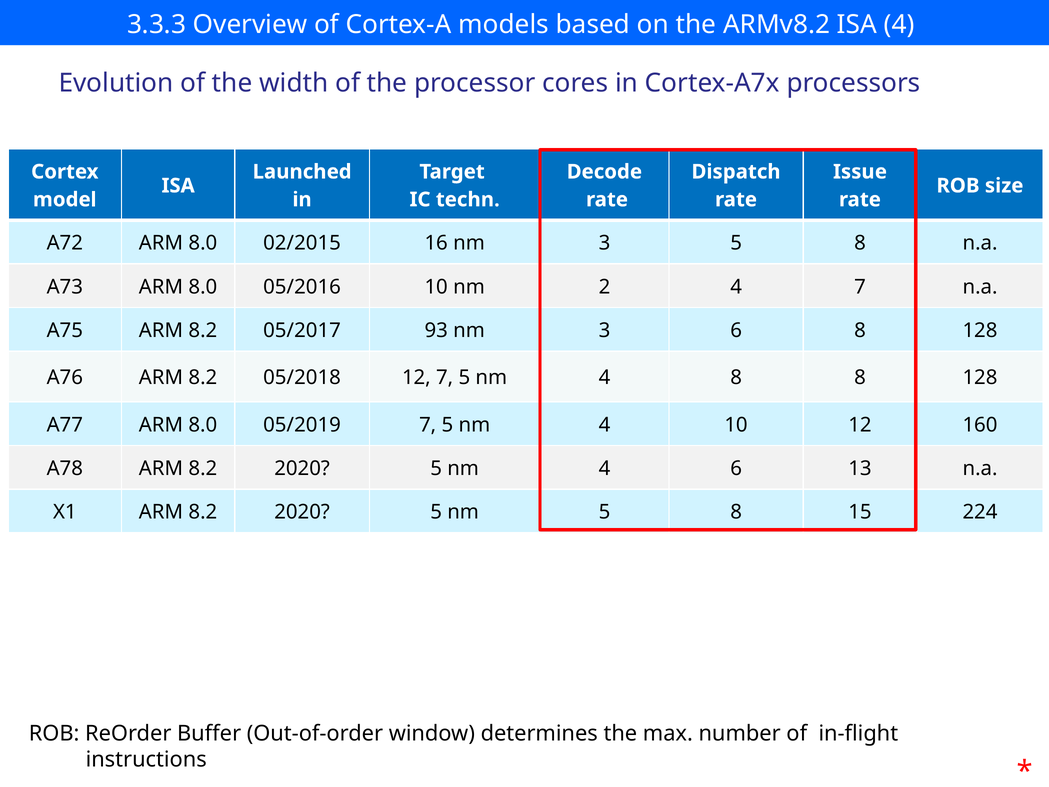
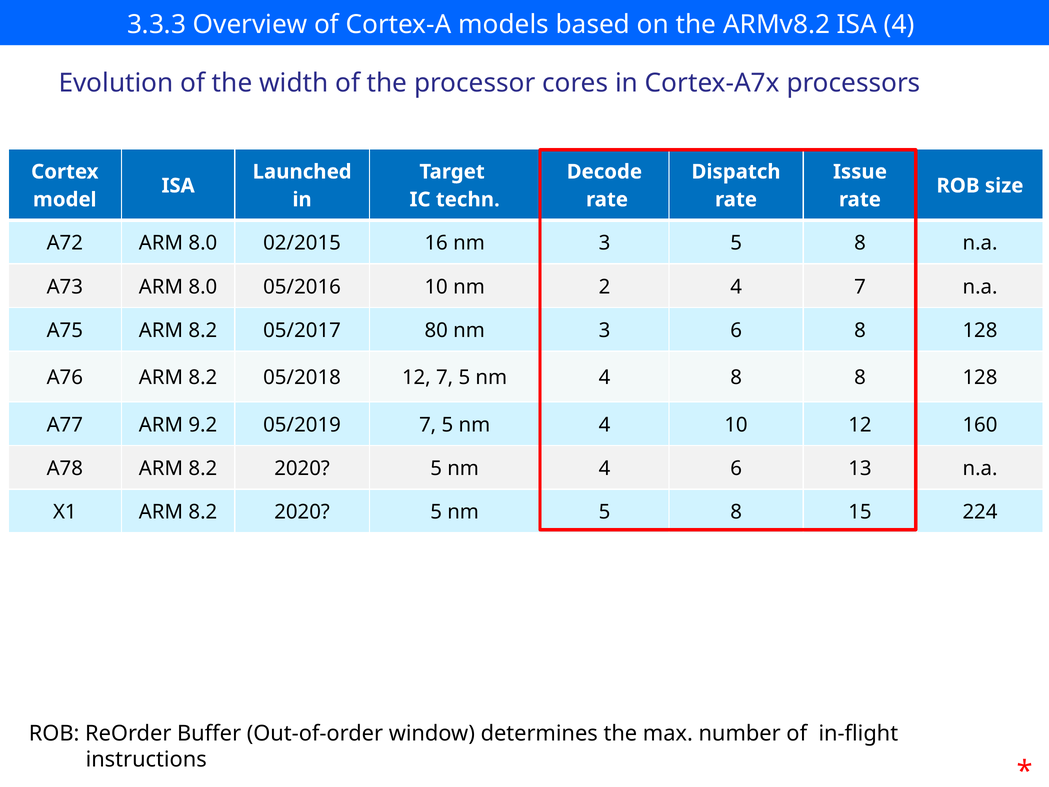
93: 93 -> 80
A77 ARM 8.0: 8.0 -> 9.2
